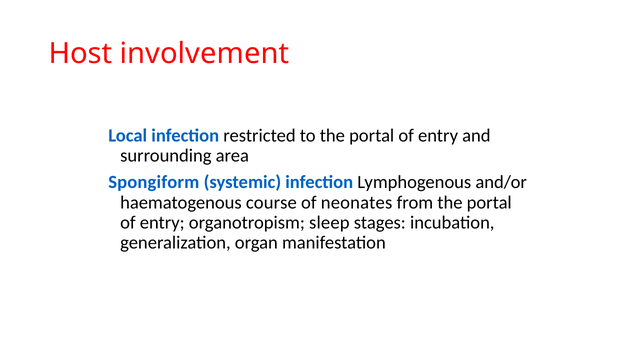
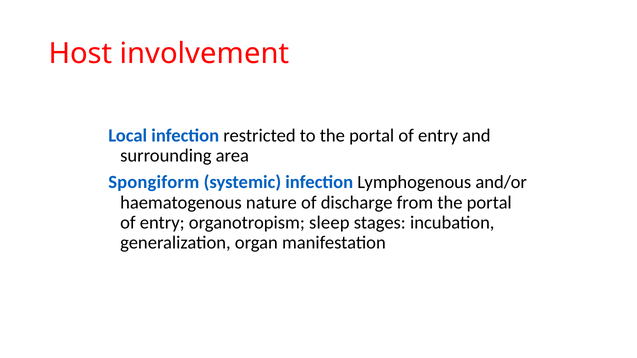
course: course -> nature
neonates: neonates -> discharge
